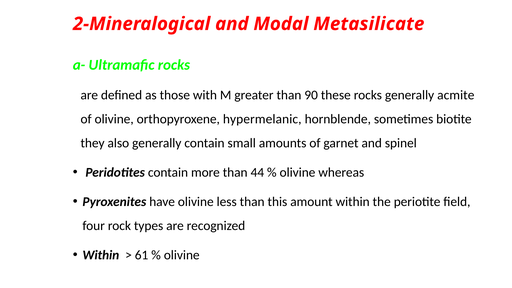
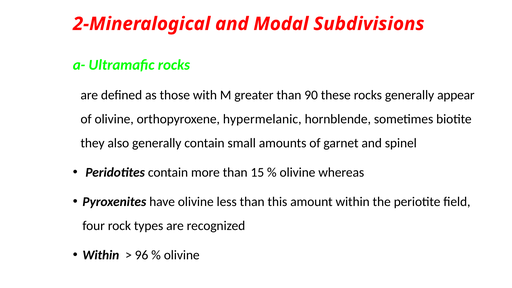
Metasilicate: Metasilicate -> Subdivisions
acmite: acmite -> appear
44: 44 -> 15
61: 61 -> 96
